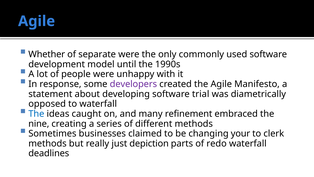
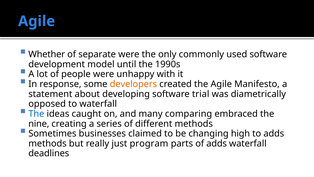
developers colour: purple -> orange
refinement: refinement -> comparing
your: your -> high
to clerk: clerk -> adds
depiction: depiction -> program
of redo: redo -> adds
